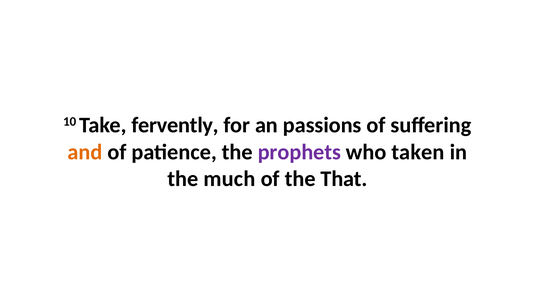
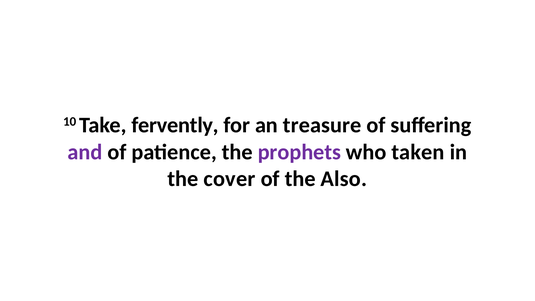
passions: passions -> treasure
and colour: orange -> purple
much: much -> cover
That: That -> Also
